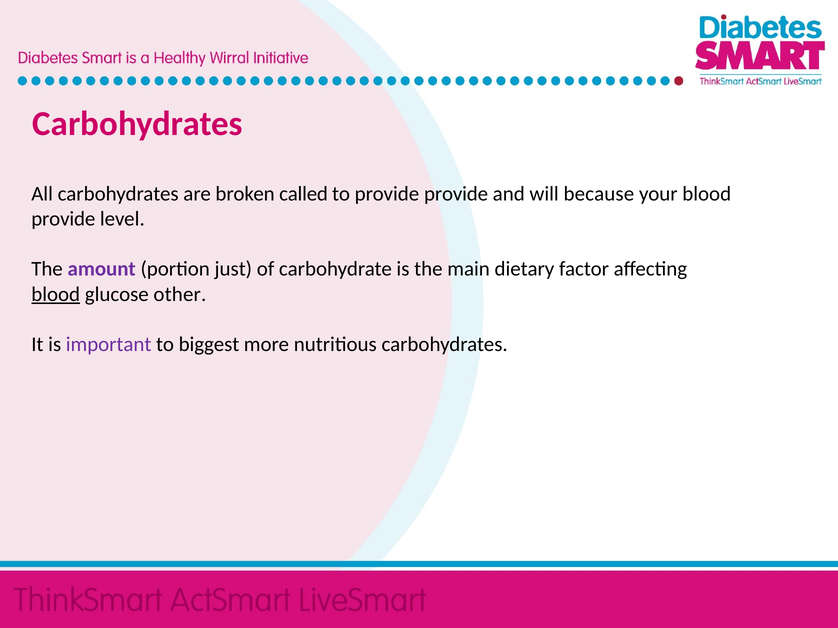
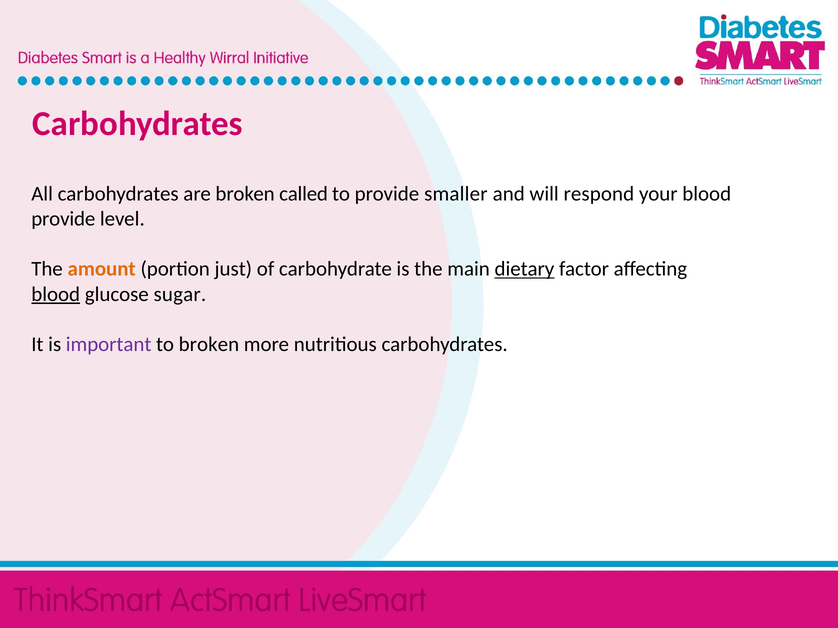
provide provide: provide -> smaller
because: because -> respond
amount colour: purple -> orange
dietary underline: none -> present
other: other -> sugar
to biggest: biggest -> broken
